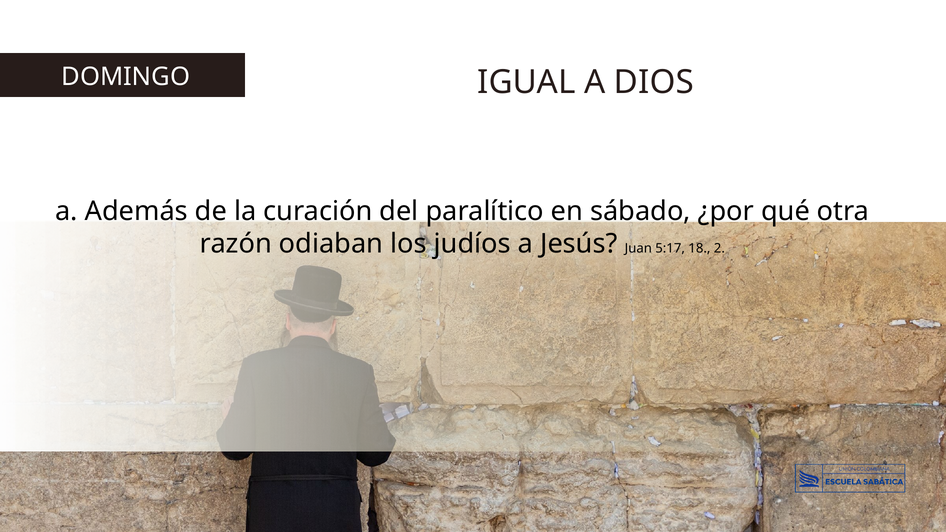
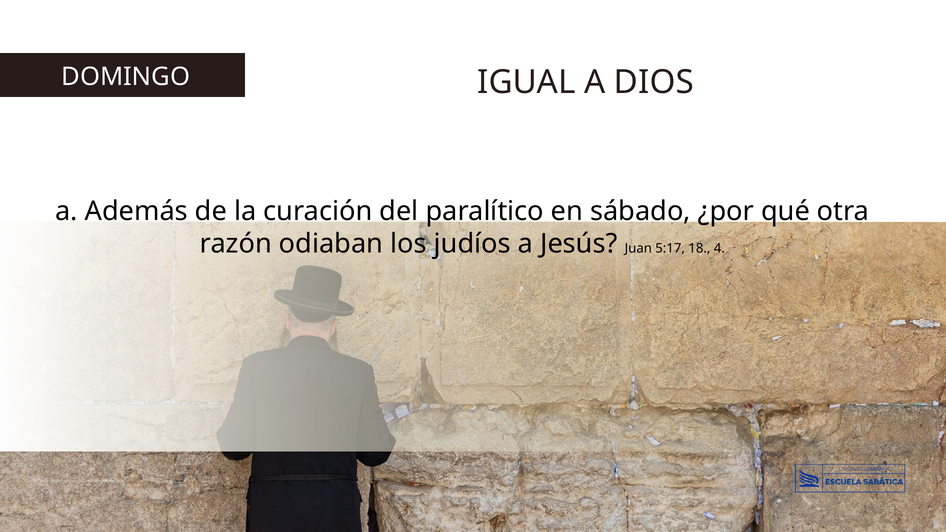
2: 2 -> 4
